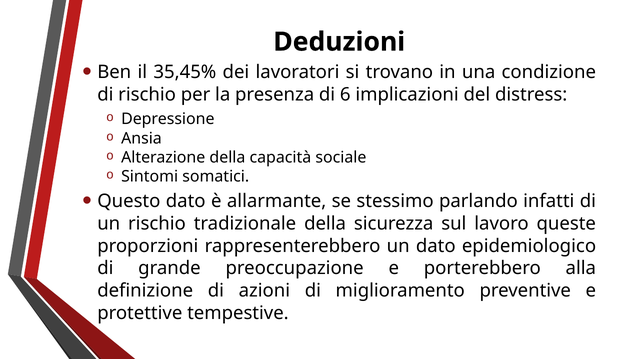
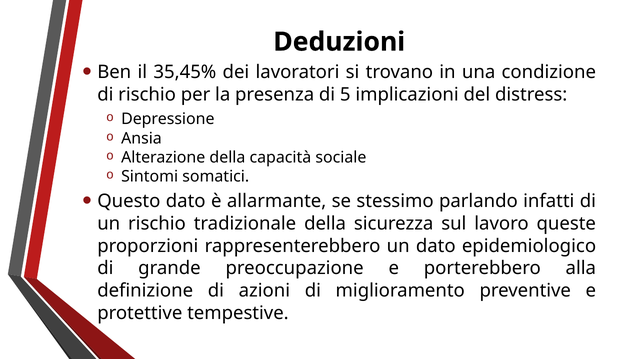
6: 6 -> 5
